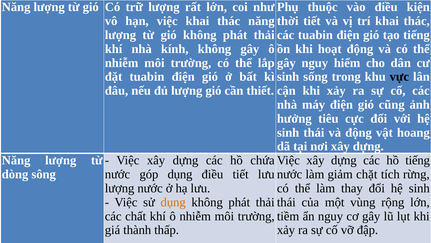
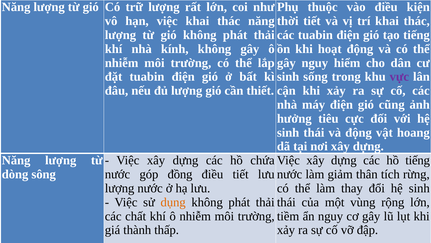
vực colour: black -> purple
góp dụng: dụng -> đồng
chặt: chặt -> thân
